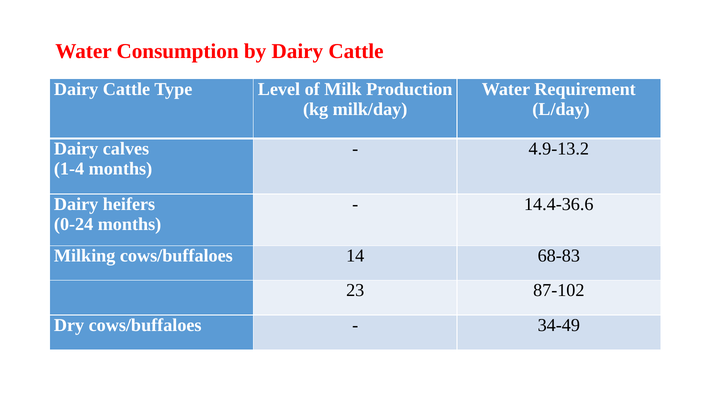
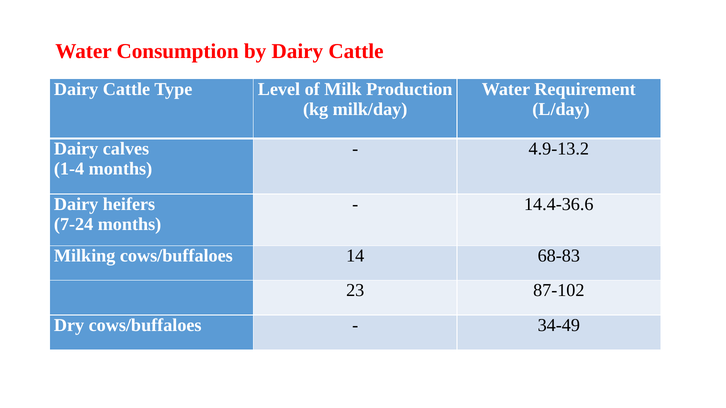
0-24: 0-24 -> 7-24
